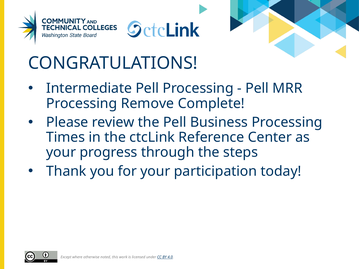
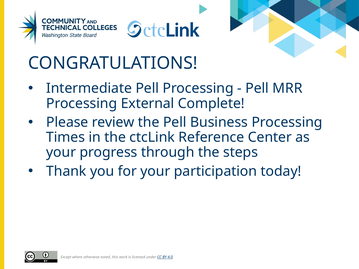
Remove: Remove -> External
